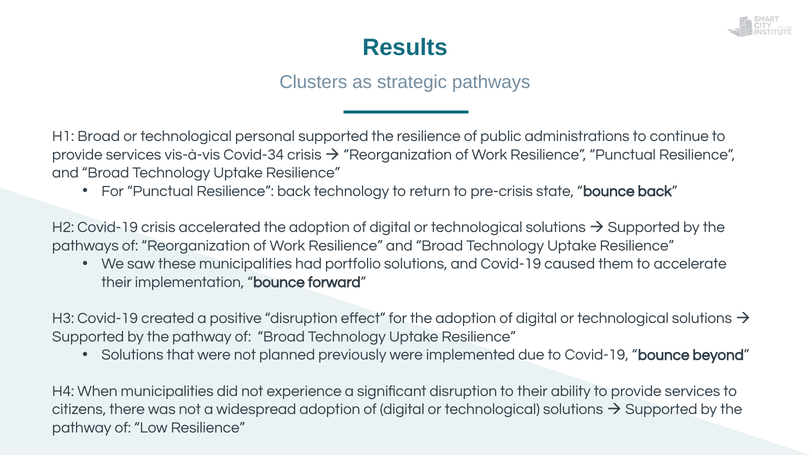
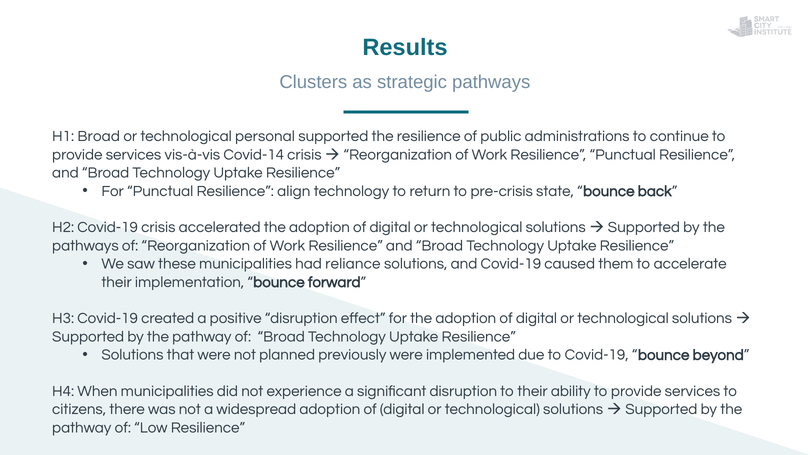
Covid-34: Covid-34 -> Covid-14
Resilience back: back -> align
portfolio: portfolio -> reliance
